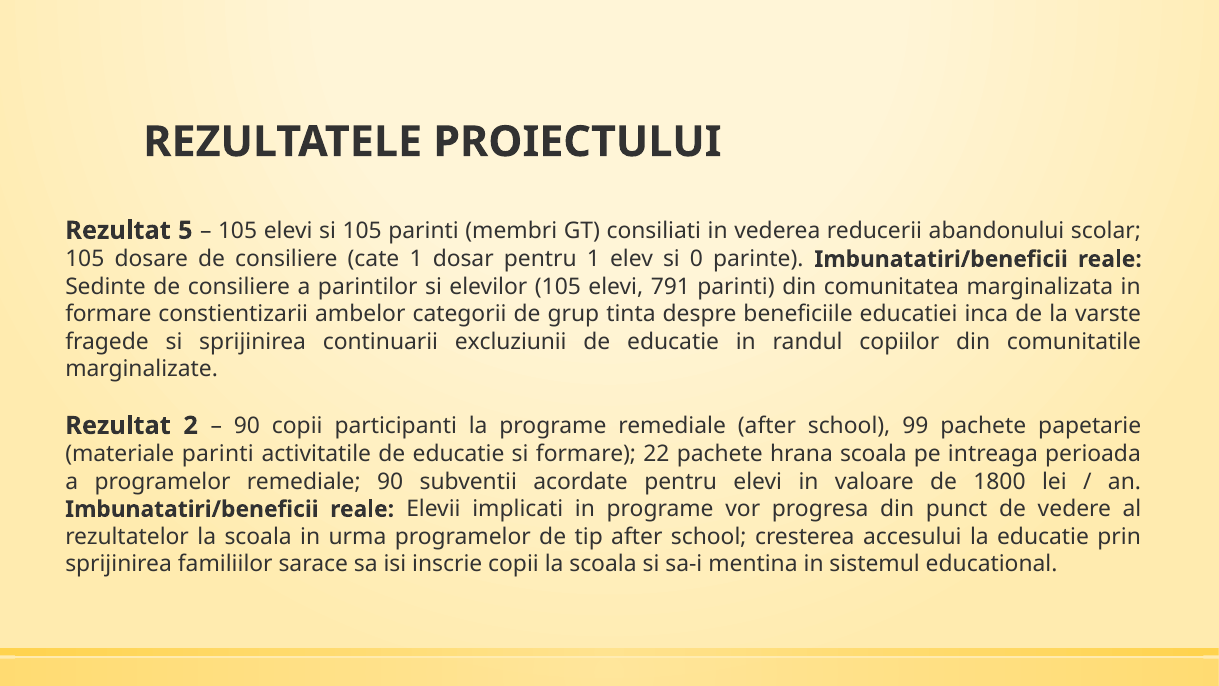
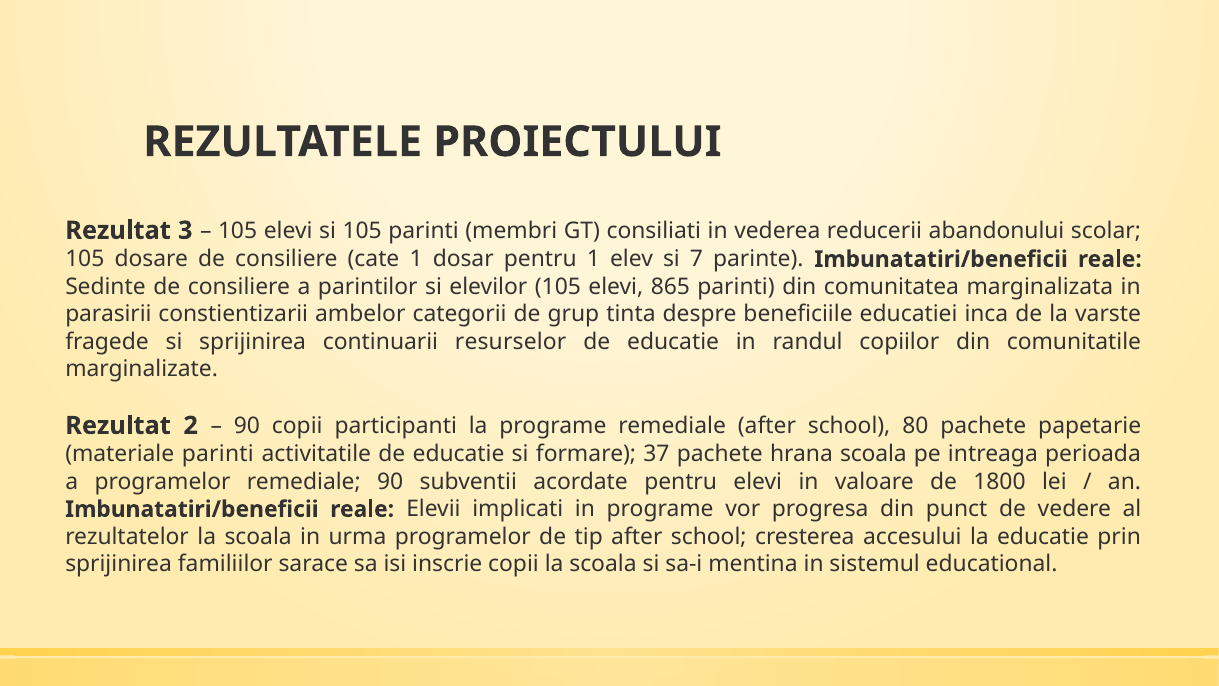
5: 5 -> 3
0: 0 -> 7
791: 791 -> 865
formare at (108, 314): formare -> parasirii
excluziunii: excluziunii -> resurselor
99: 99 -> 80
22: 22 -> 37
